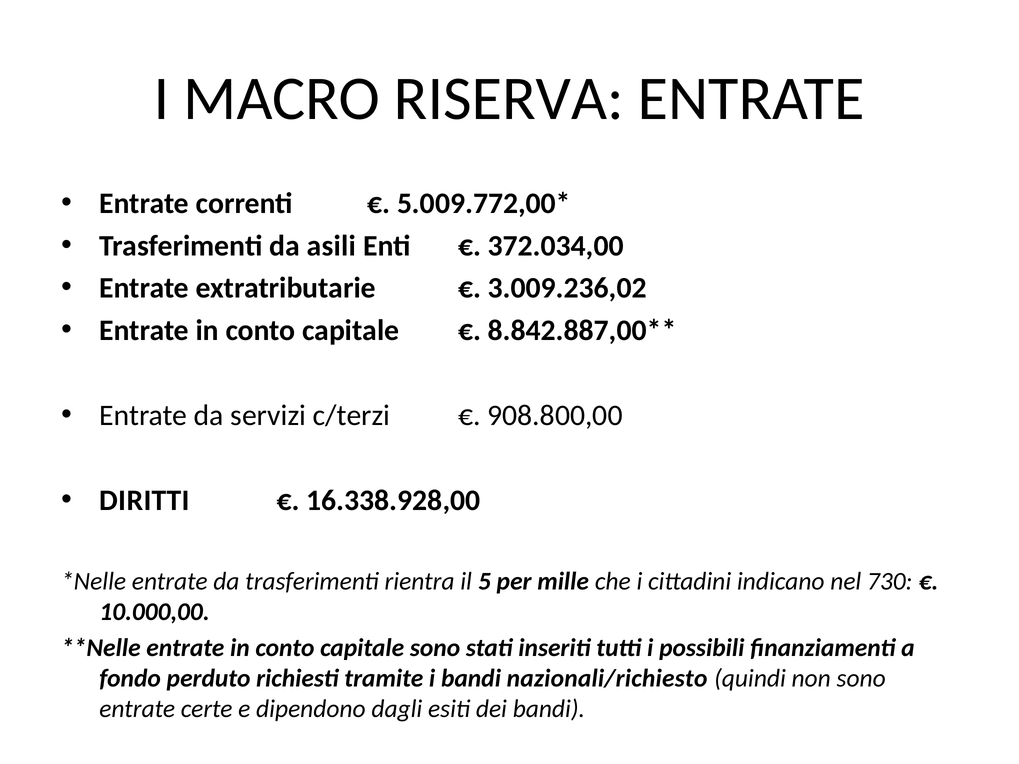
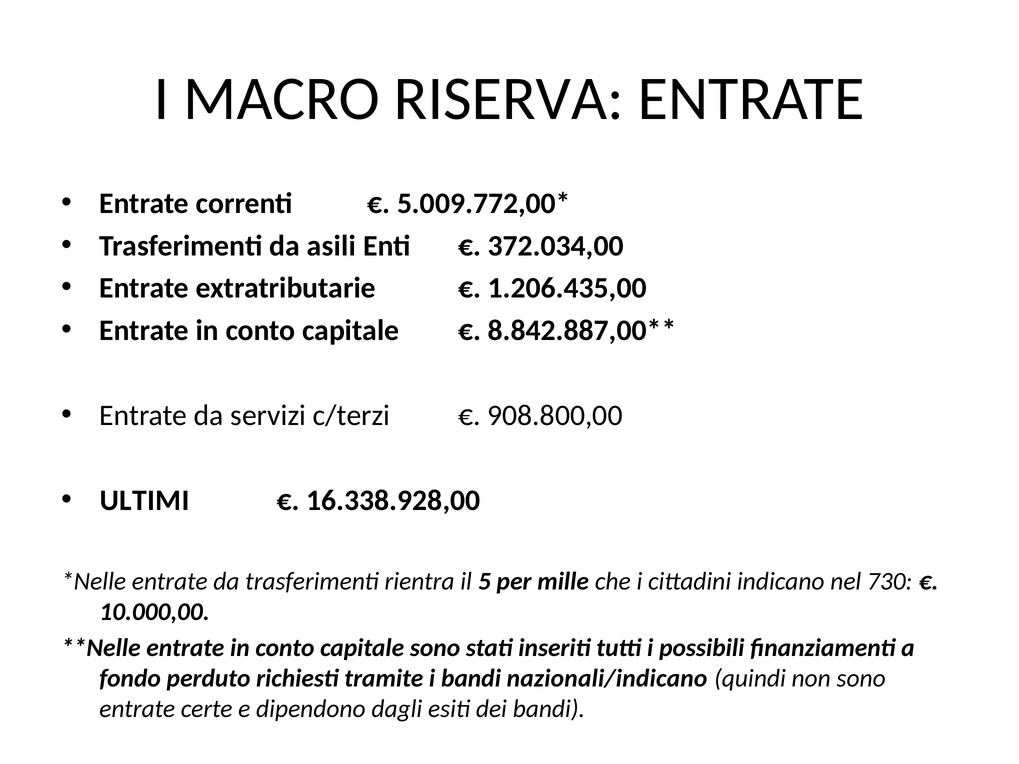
3.009.236,02: 3.009.236,02 -> 1.206.435,00
DIRITTI: DIRITTI -> ULTIMI
nazionali/richiesto: nazionali/richiesto -> nazionali/indicano
